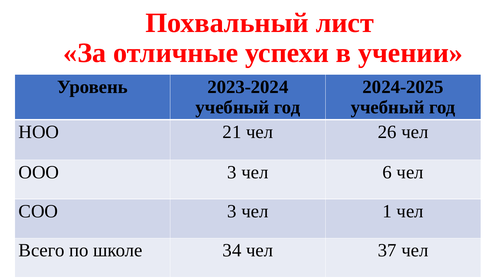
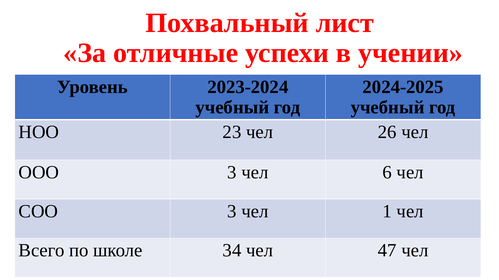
21: 21 -> 23
37: 37 -> 47
